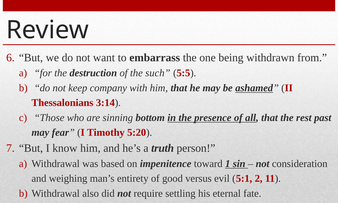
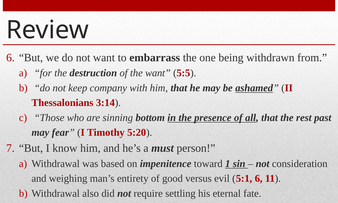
the such: such -> want
truth: truth -> must
5:1 2: 2 -> 6
